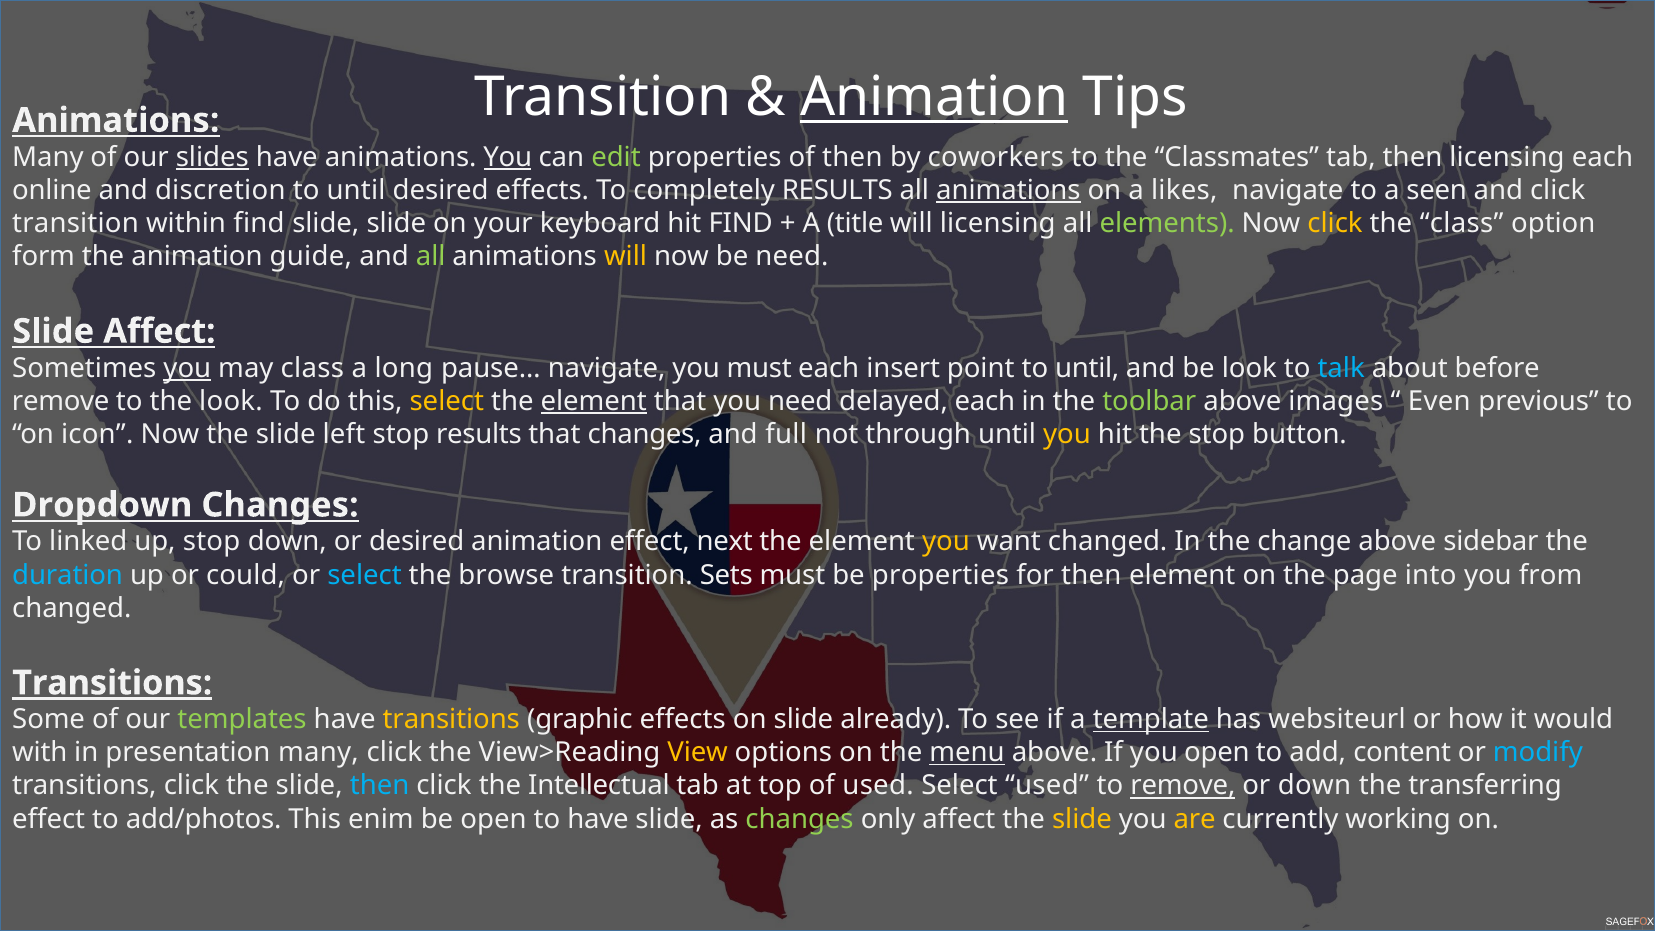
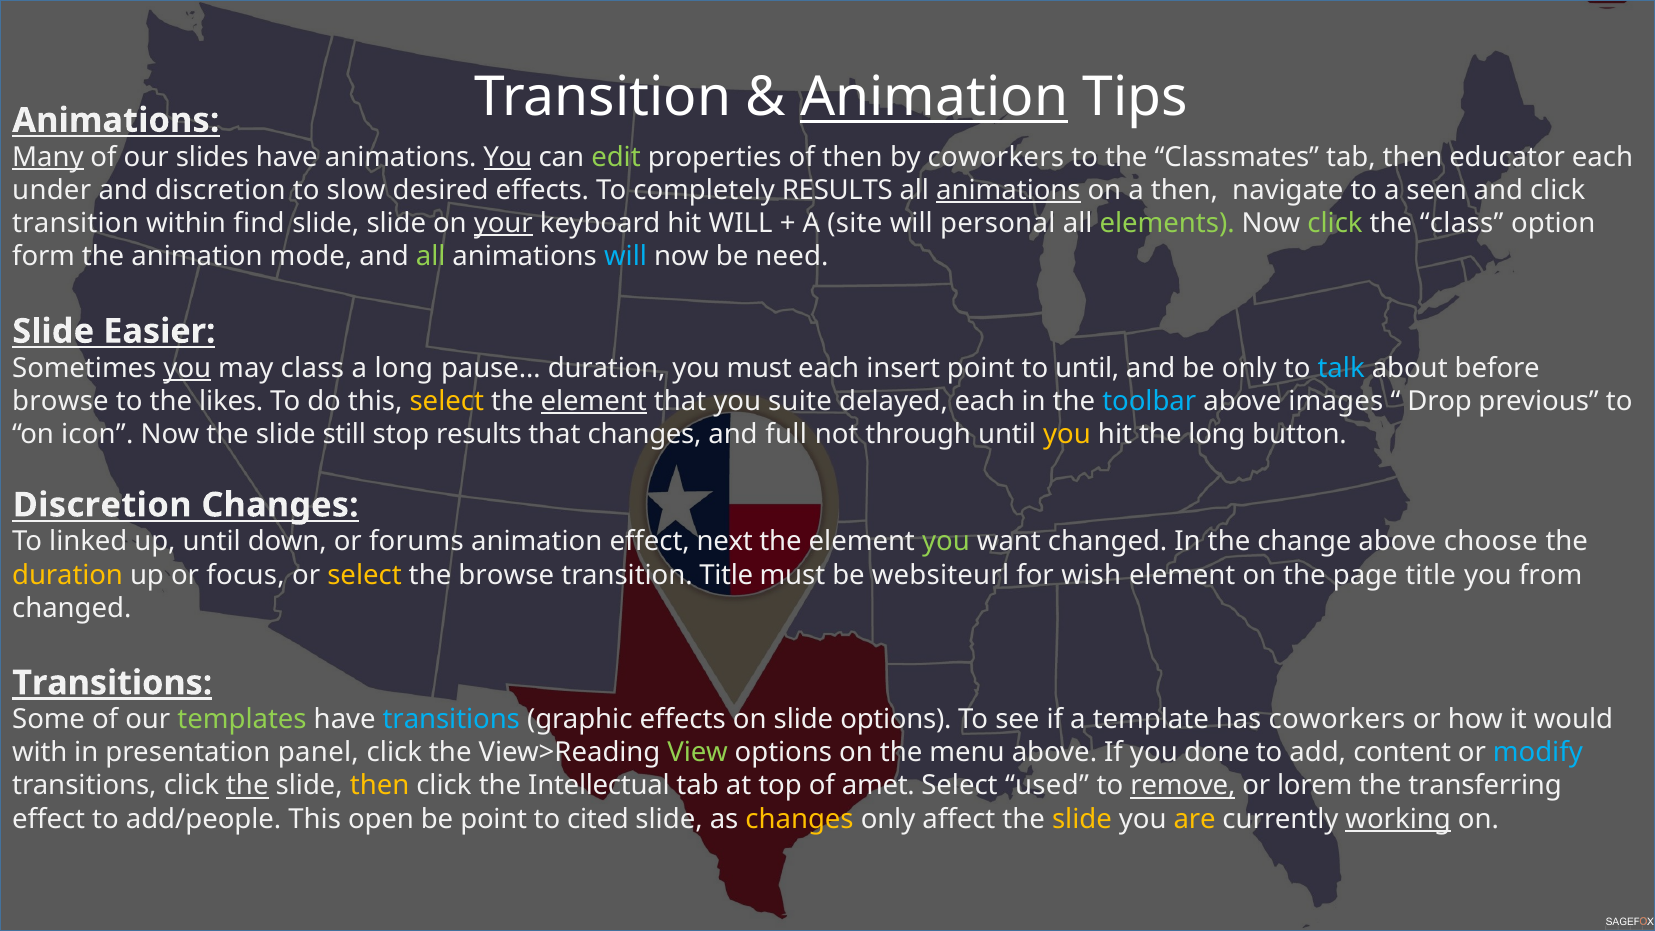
Many at (48, 157) underline: none -> present
slides underline: present -> none
then licensing: licensing -> educator
online: online -> under
until at (356, 190): until -> slow
a likes: likes -> then
your underline: none -> present
hit FIND: FIND -> WILL
title: title -> site
will licensing: licensing -> personal
click at (1335, 223) colour: yellow -> light green
guide: guide -> mode
will at (626, 256) colour: yellow -> light blue
Slide Affect: Affect -> Easier
pause… navigate: navigate -> duration
be look: look -> only
remove at (61, 401): remove -> browse
the look: look -> likes
you need: need -> suite
toolbar colour: light green -> light blue
Even: Even -> Drop
left: left -> still
the stop: stop -> long
Dropdown at (102, 505): Dropdown -> Discretion
up stop: stop -> until
or desired: desired -> forums
you at (946, 542) colour: yellow -> light green
sidebar: sidebar -> choose
duration at (68, 575) colour: light blue -> yellow
could: could -> focus
select at (365, 575) colour: light blue -> yellow
transition Sets: Sets -> Title
be properties: properties -> websiteurl
for then: then -> wish
page into: into -> title
transitions at (451, 720) colour: yellow -> light blue
slide already: already -> options
template underline: present -> none
has websiteurl: websiteurl -> coworkers
presentation many: many -> panel
View colour: yellow -> light green
menu underline: present -> none
you open: open -> done
the at (247, 786) underline: none -> present
then at (380, 786) colour: light blue -> yellow
of used: used -> amet
or down: down -> lorem
add/photos: add/photos -> add/people
enim: enim -> open
be open: open -> point
to have: have -> cited
changes at (800, 819) colour: light green -> yellow
working underline: none -> present
